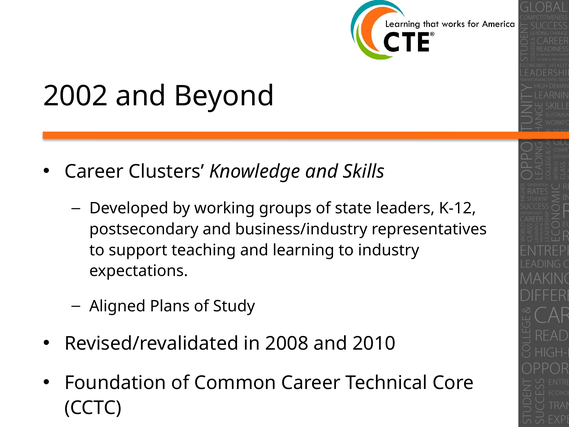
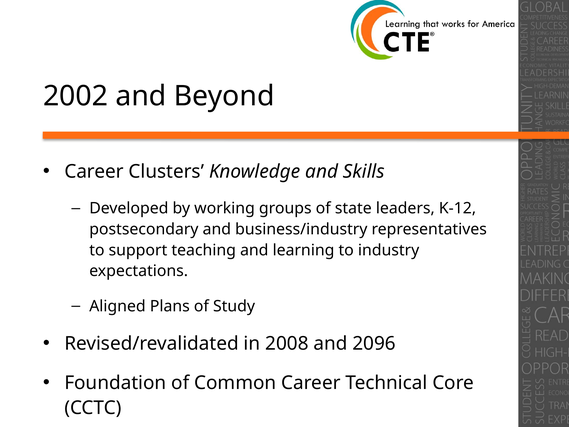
2010: 2010 -> 2096
